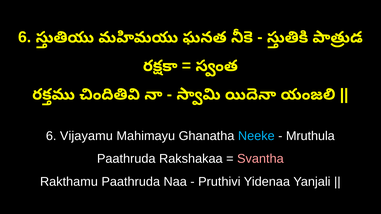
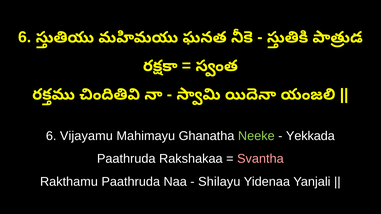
Neeke colour: light blue -> light green
Mruthula: Mruthula -> Yekkada
Pruthivi: Pruthivi -> Shilayu
